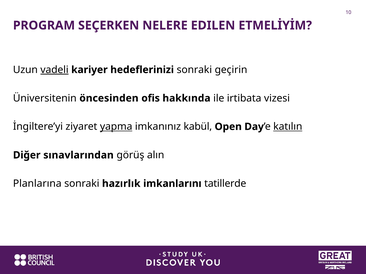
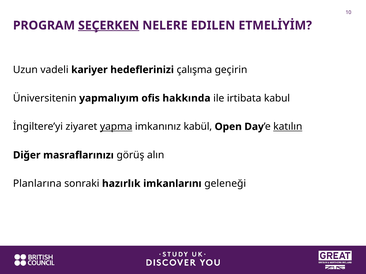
SEÇERKEN underline: none -> present
vadeli underline: present -> none
hedeflerinizi sonraki: sonraki -> çalışma
öncesinden: öncesinden -> yapmalıyım
vizesi: vizesi -> kabul
sınavlarından: sınavlarından -> masraflarınızı
tatillerde: tatillerde -> geleneği
